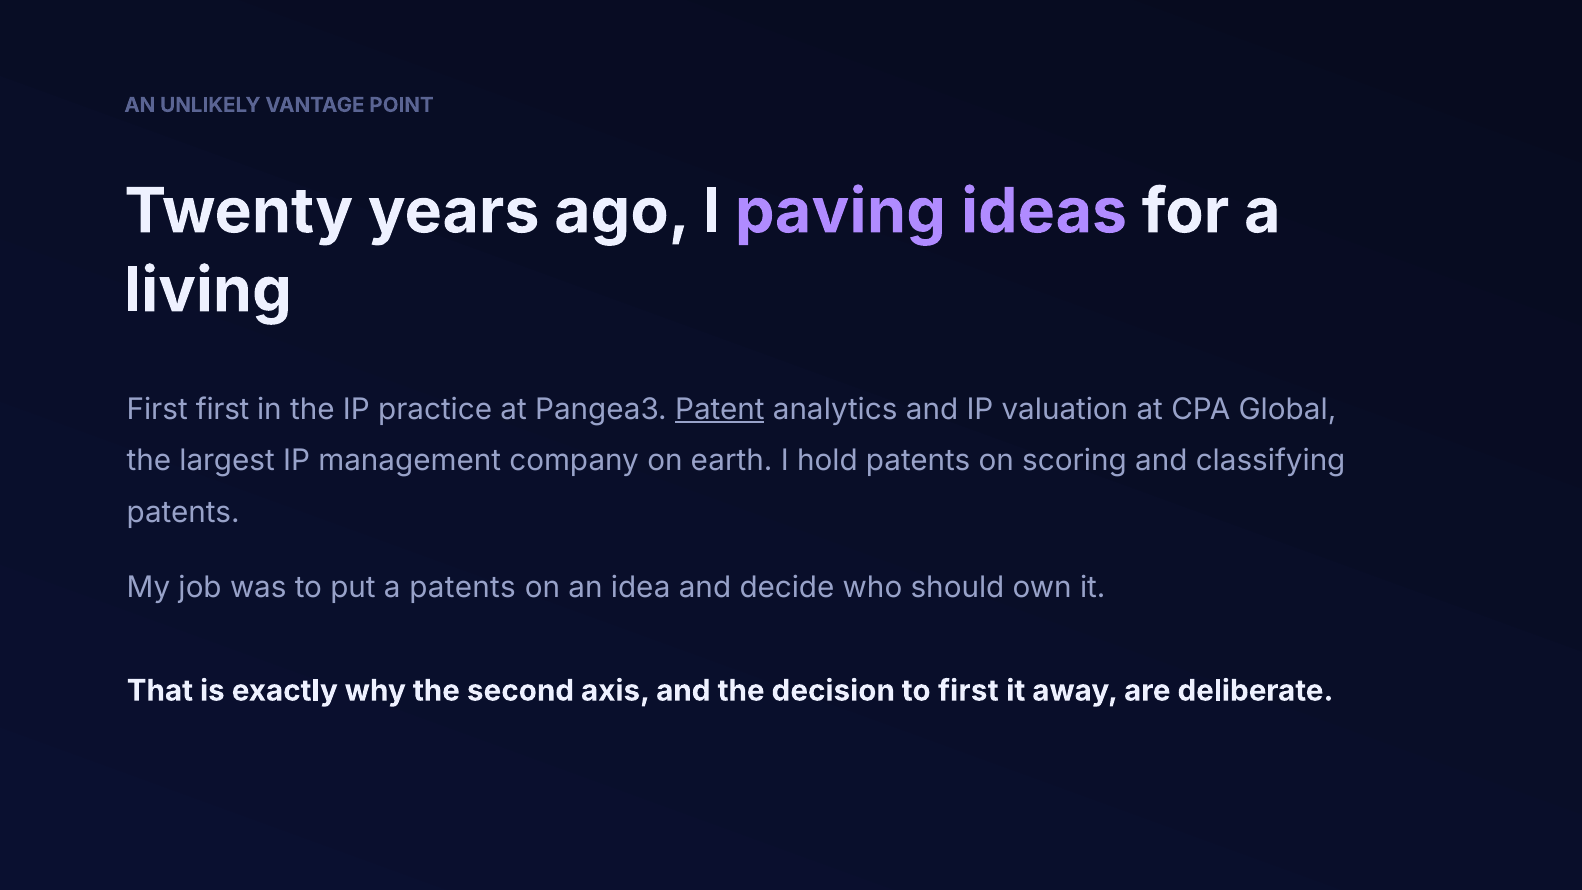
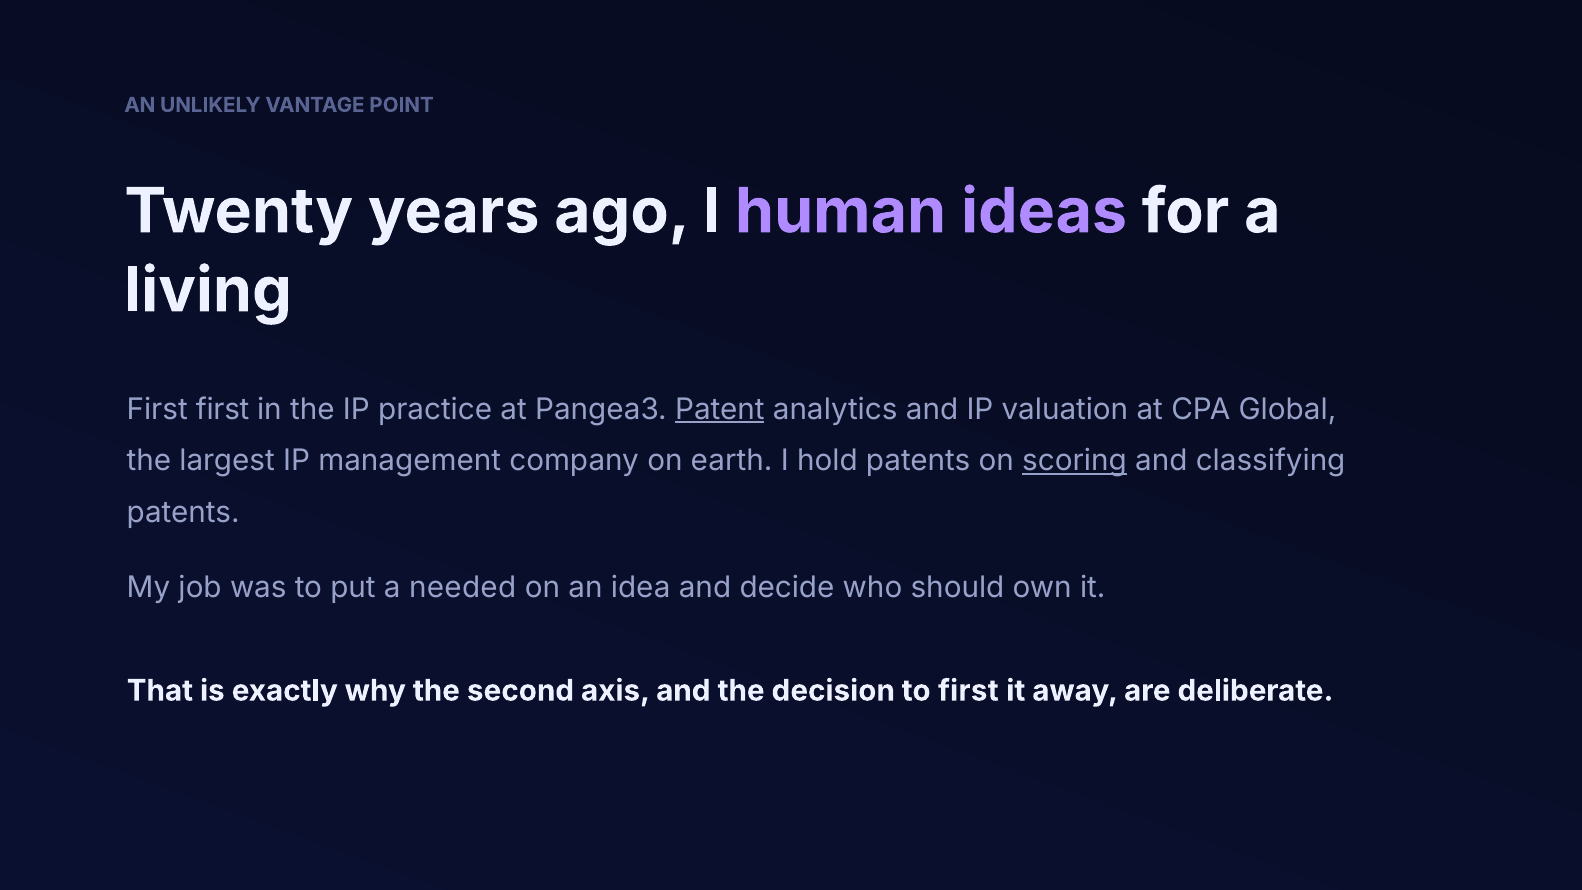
paving: paving -> human
scoring underline: none -> present
a patents: patents -> needed
